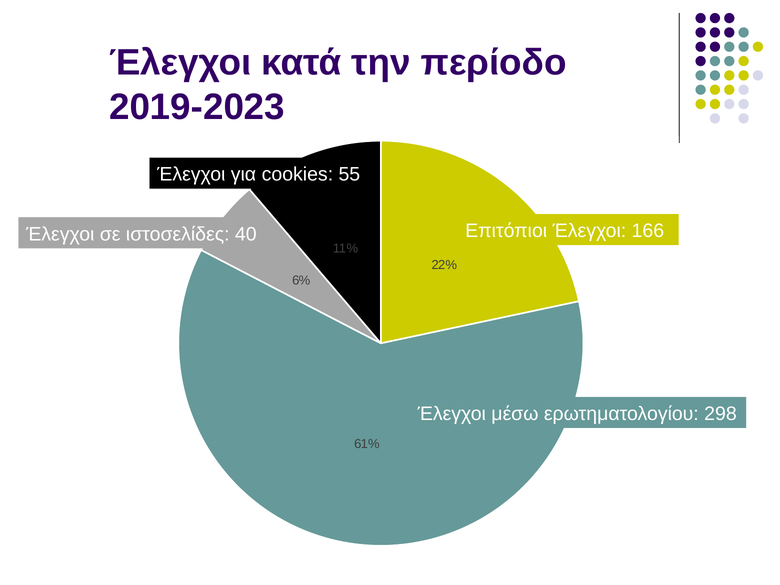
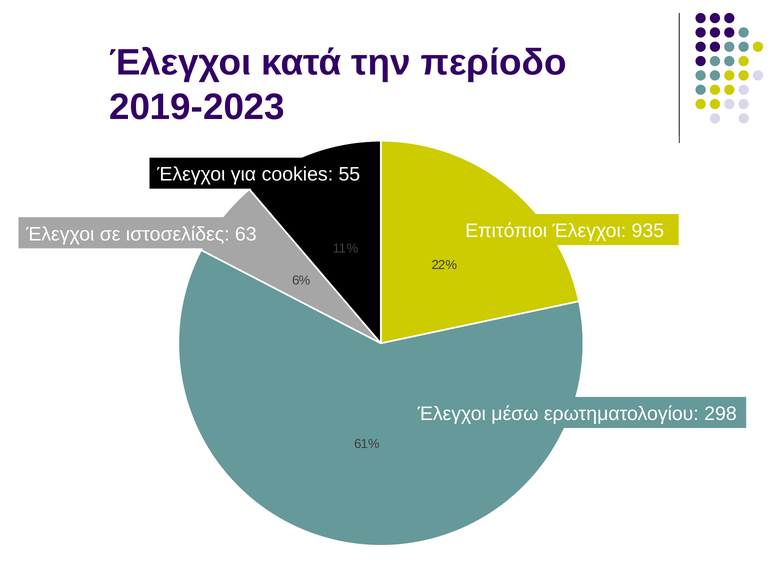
166: 166 -> 935
40: 40 -> 63
